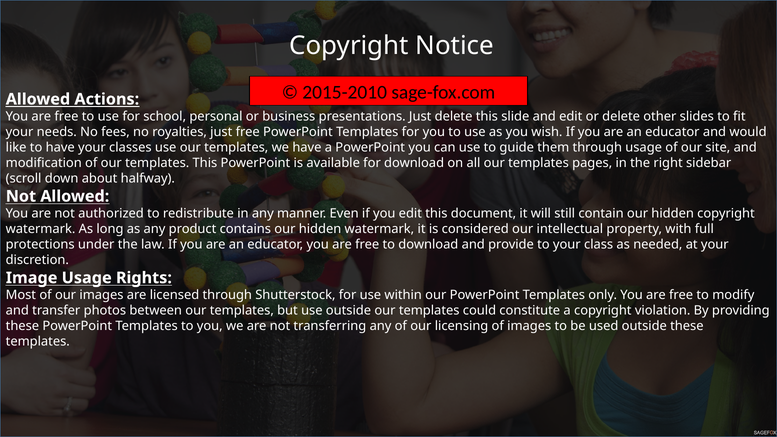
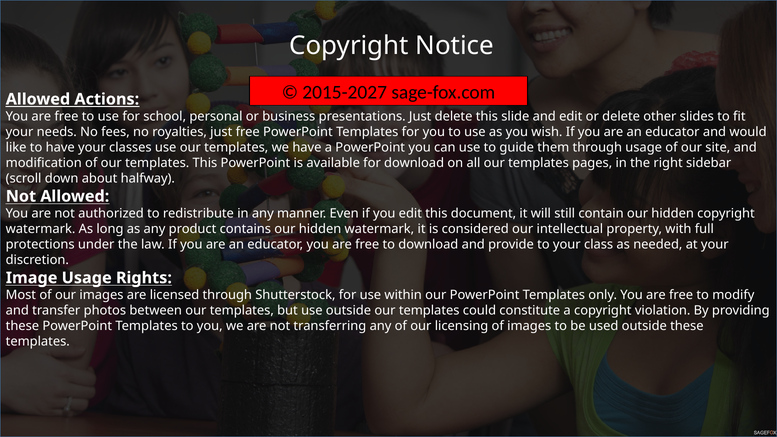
2015-2010: 2015-2010 -> 2015-2027
